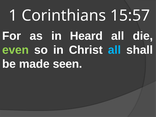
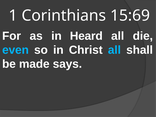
15:57: 15:57 -> 15:69
even colour: light green -> light blue
seen: seen -> says
